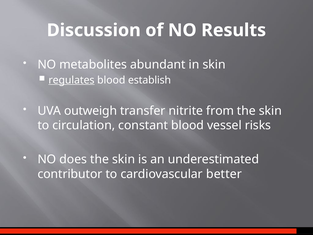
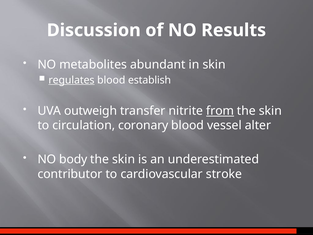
from underline: none -> present
constant: constant -> coronary
risks: risks -> alter
does: does -> body
better: better -> stroke
